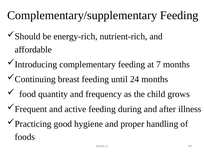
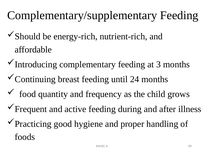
7: 7 -> 3
